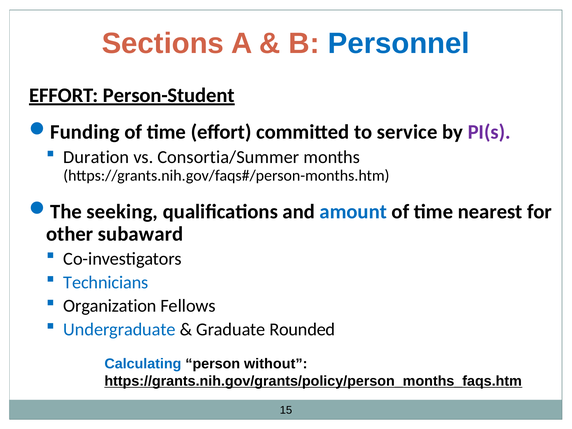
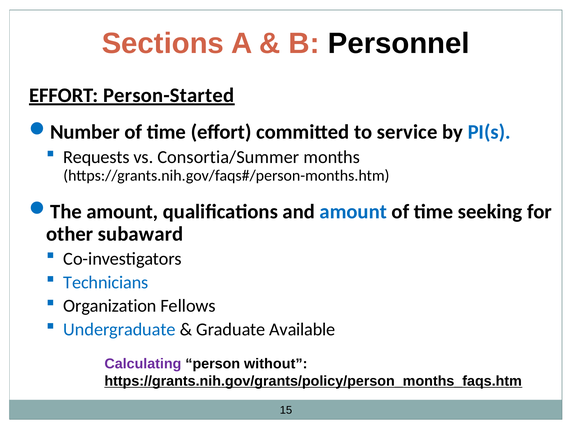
Personnel colour: blue -> black
Person-Student: Person-Student -> Person-Started
Funding: Funding -> Number
PI(s colour: purple -> blue
Duration: Duration -> Requests
The seeking: seeking -> amount
nearest: nearest -> seeking
Rounded: Rounded -> Available
Calculating colour: blue -> purple
